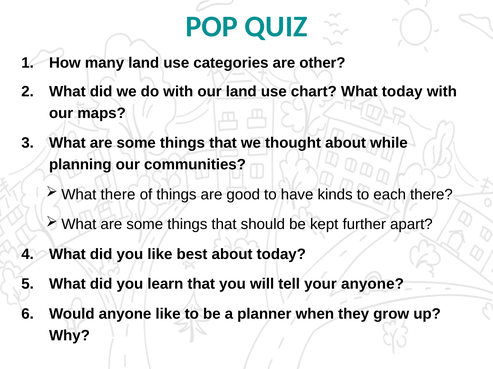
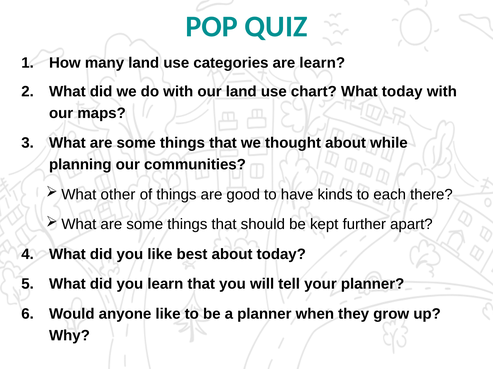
are other: other -> learn
there at (118, 195): there -> other
your anyone: anyone -> planner
